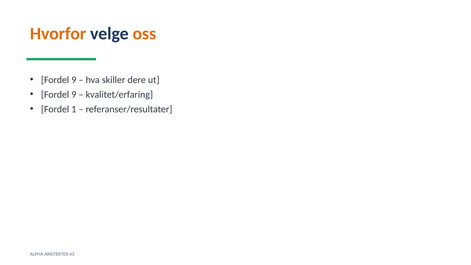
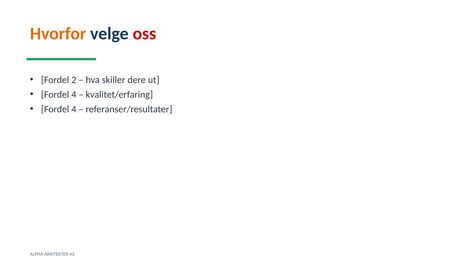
oss colour: orange -> red
9 at (74, 80): 9 -> 2
9 at (74, 95): 9 -> 4
1 at (74, 109): 1 -> 4
